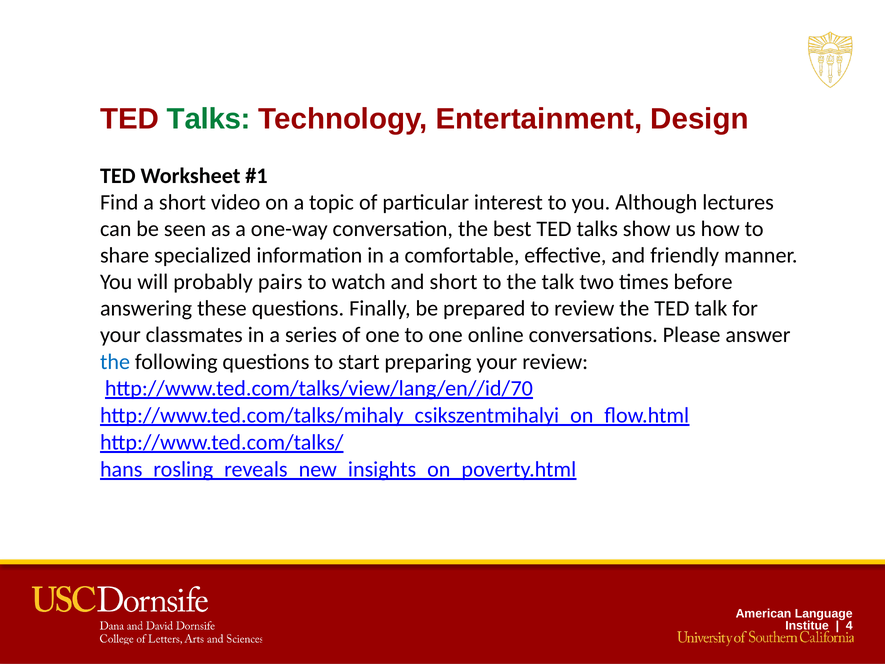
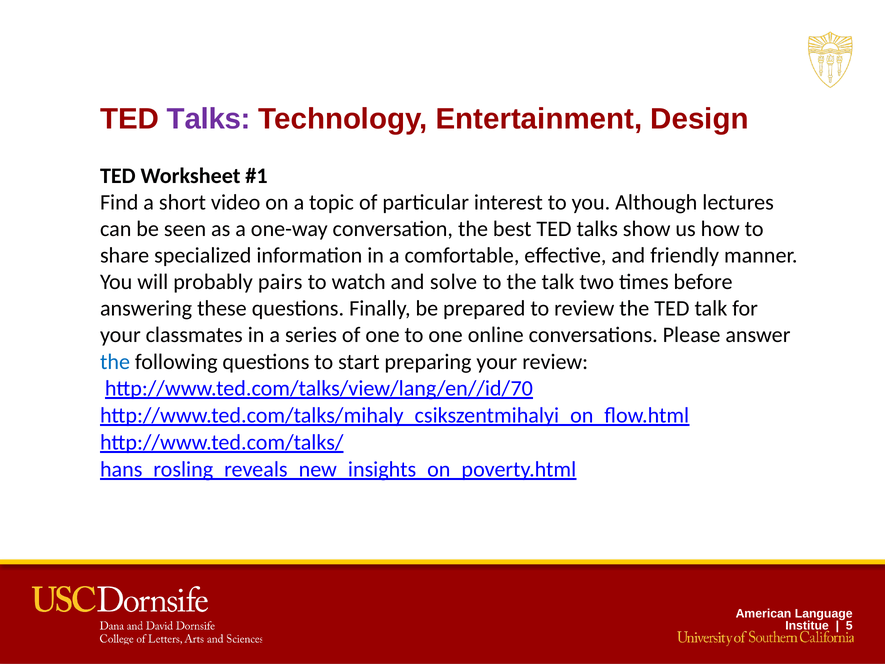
Talks at (209, 119) colour: green -> purple
and short: short -> solve
4: 4 -> 5
